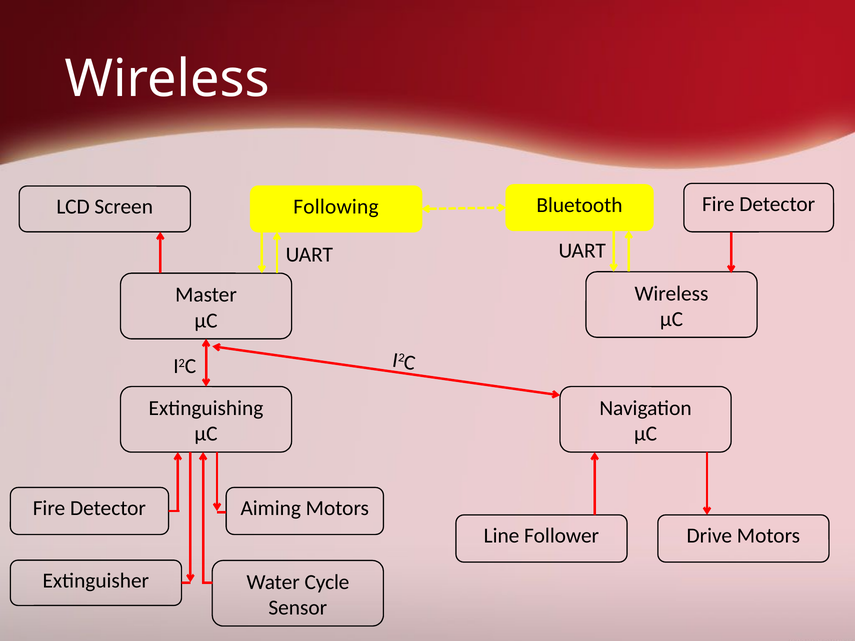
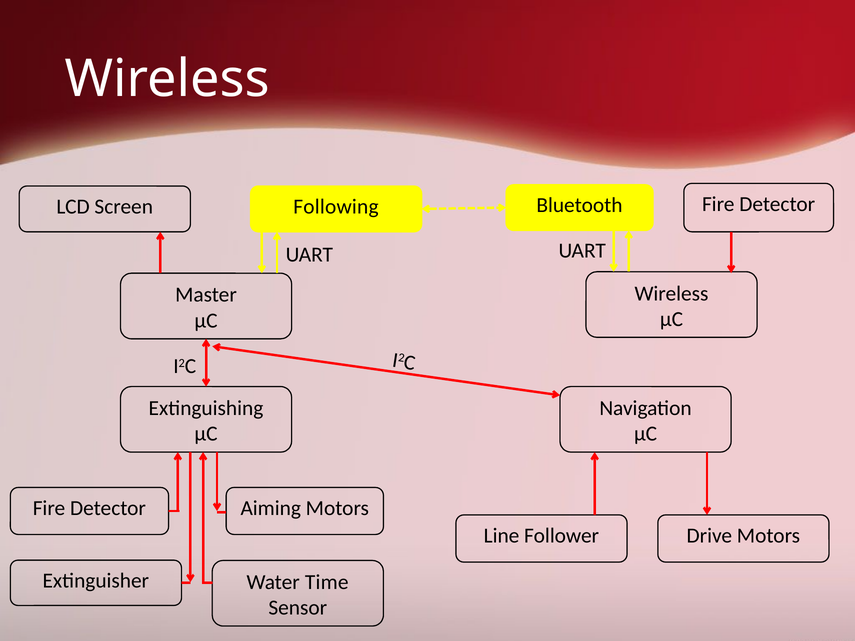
Cycle: Cycle -> Time
